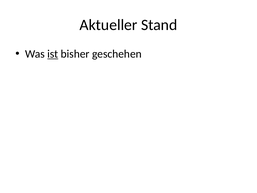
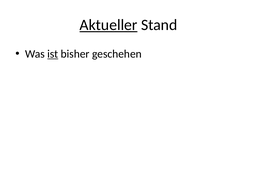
Aktueller underline: none -> present
